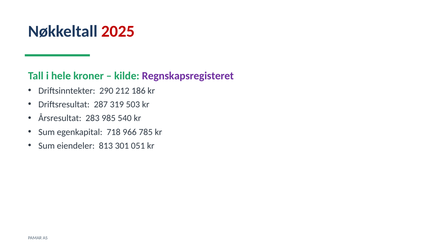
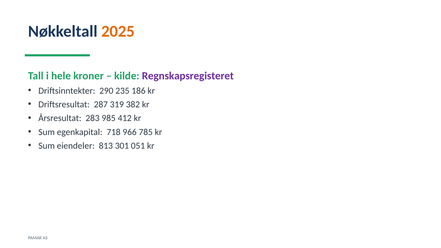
2025 colour: red -> orange
212: 212 -> 235
503: 503 -> 382
540: 540 -> 412
